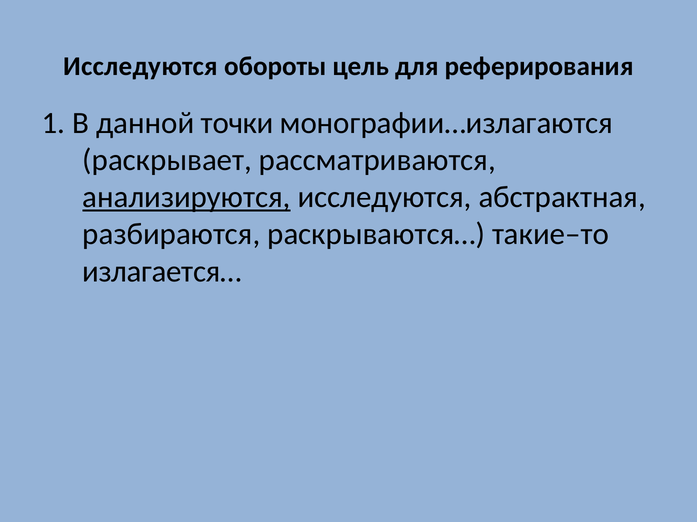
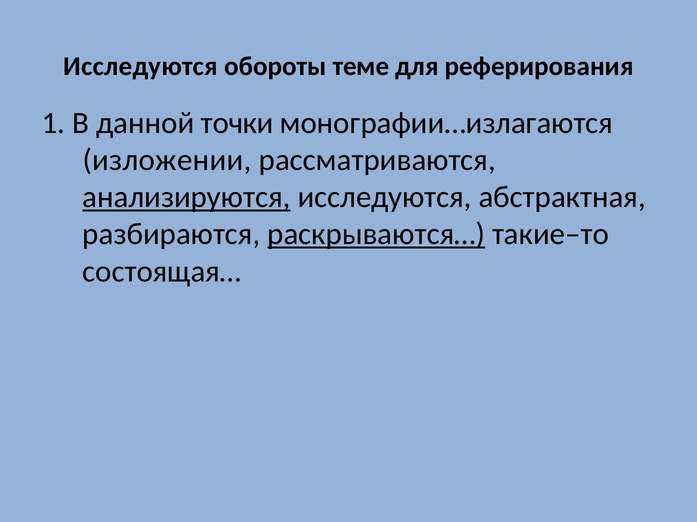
цель: цель -> теме
раскрывает: раскрывает -> изложении
раскрываются… underline: none -> present
излагается…: излагается… -> состоящая…
